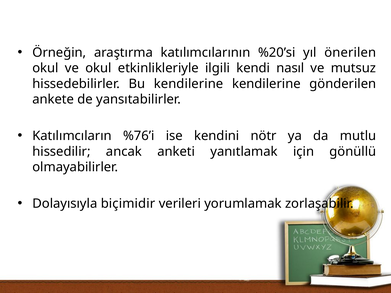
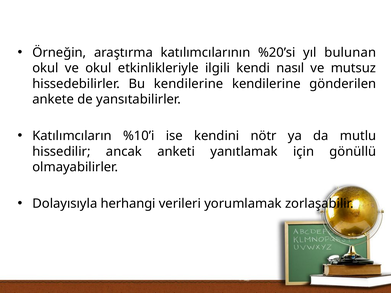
önerilen: önerilen -> bulunan
%76’i: %76’i -> %10’i
biçimidir: biçimidir -> herhangi
